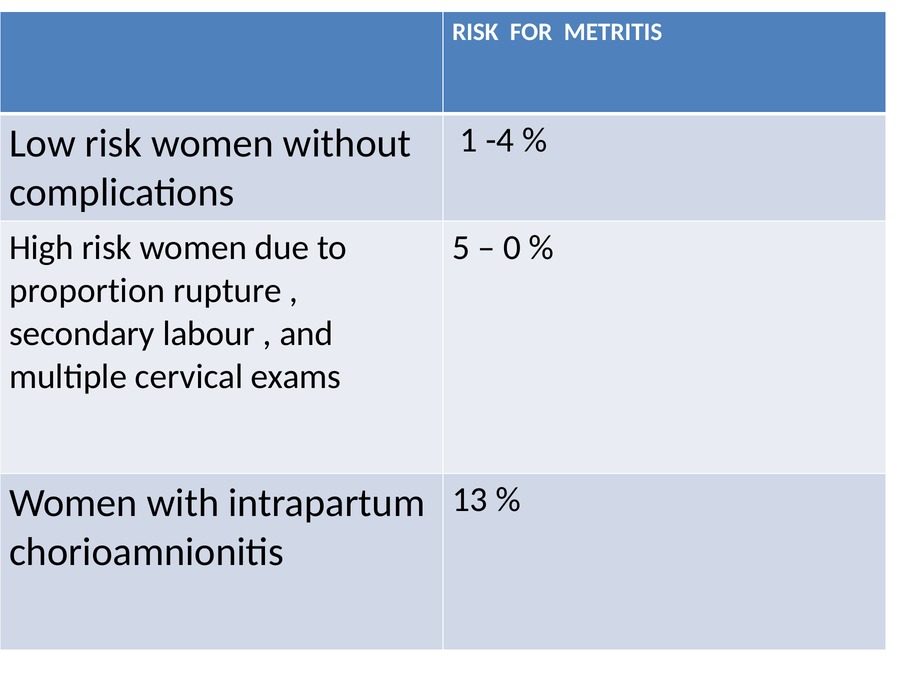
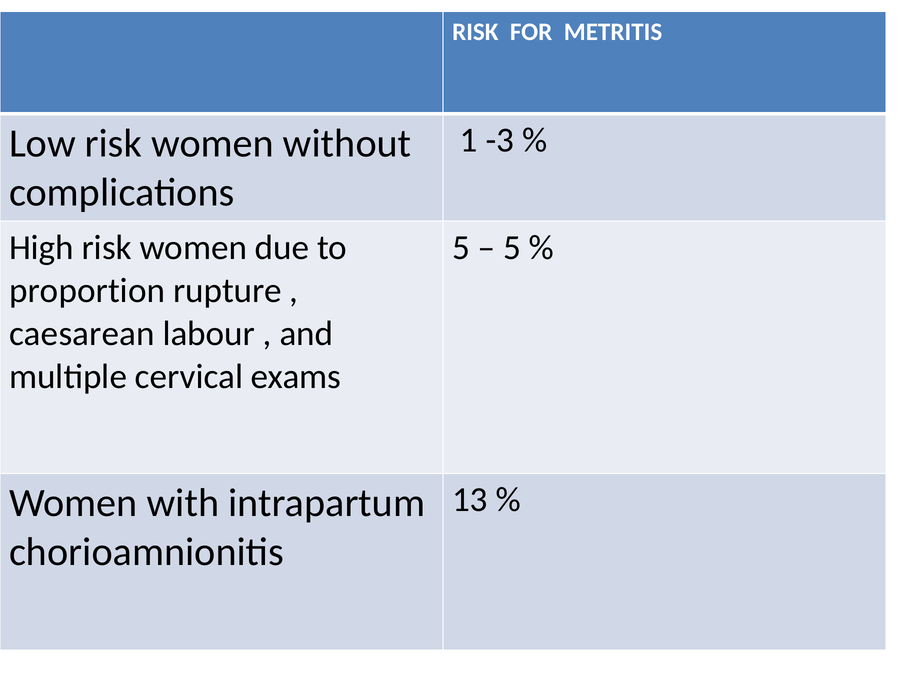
-4: -4 -> -3
0 at (512, 248): 0 -> 5
secondary: secondary -> caesarean
